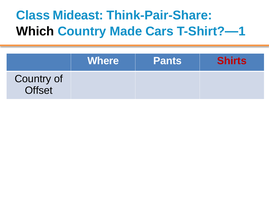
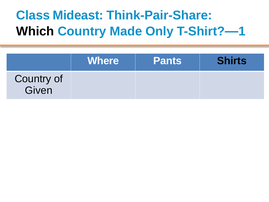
Cars: Cars -> Only
Shirts colour: red -> black
Offset: Offset -> Given
